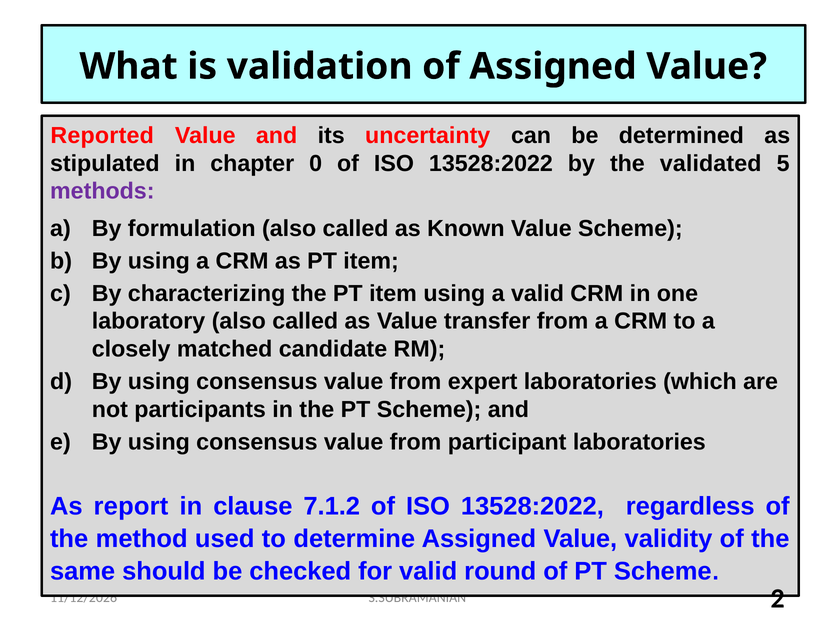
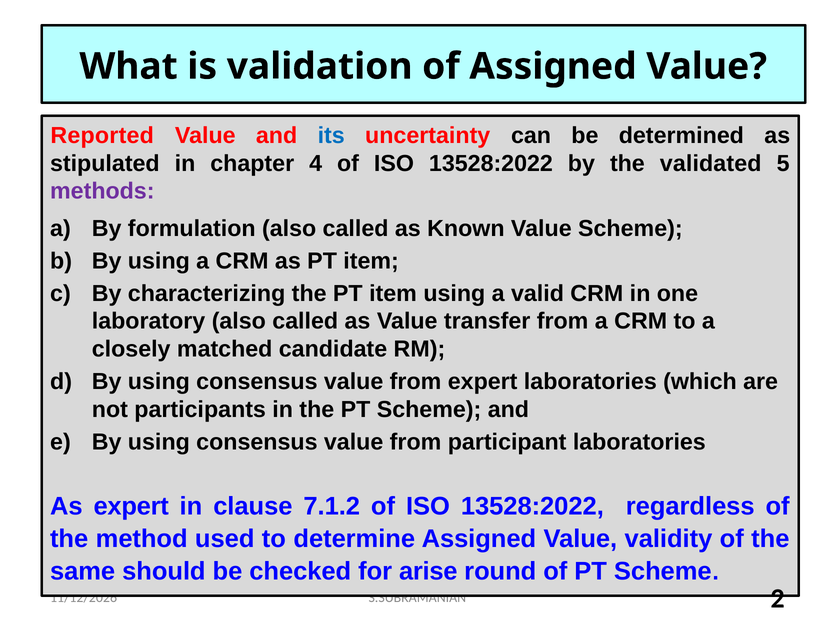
its colour: black -> blue
0: 0 -> 4
As report: report -> expert
for valid: valid -> arise
